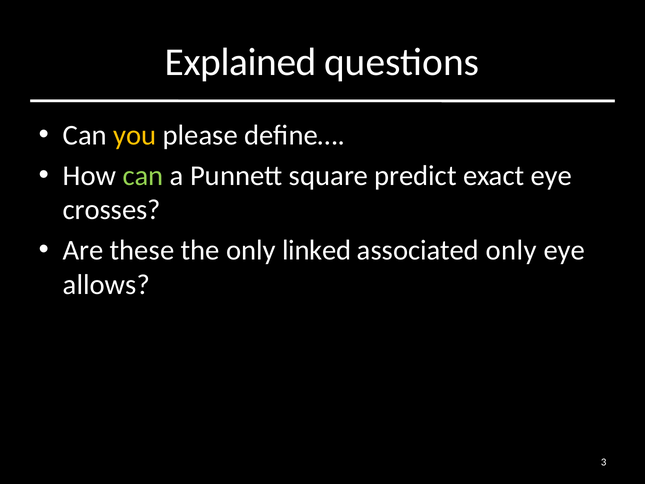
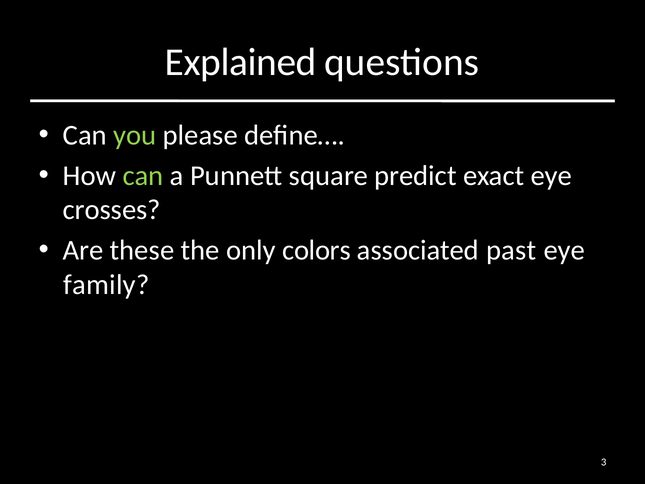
you colour: yellow -> light green
linked: linked -> colors
associated only: only -> past
allows: allows -> family
